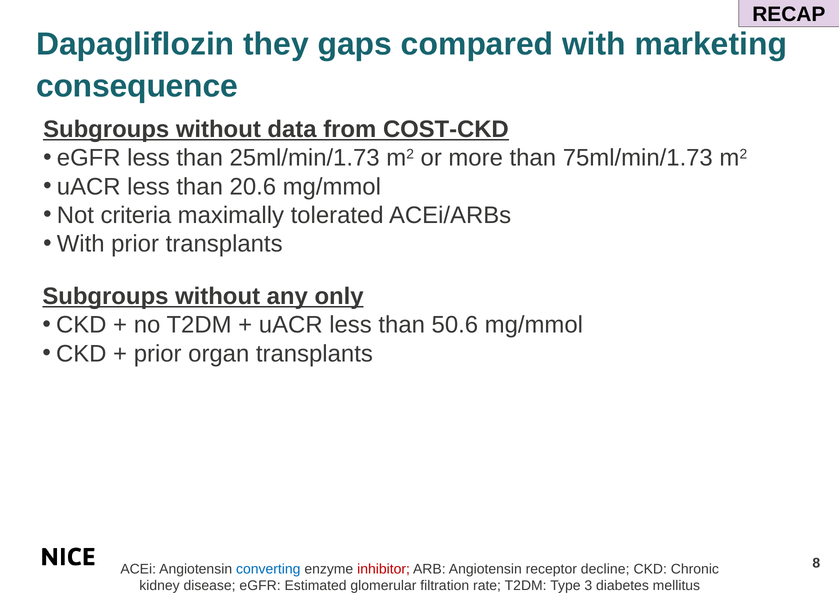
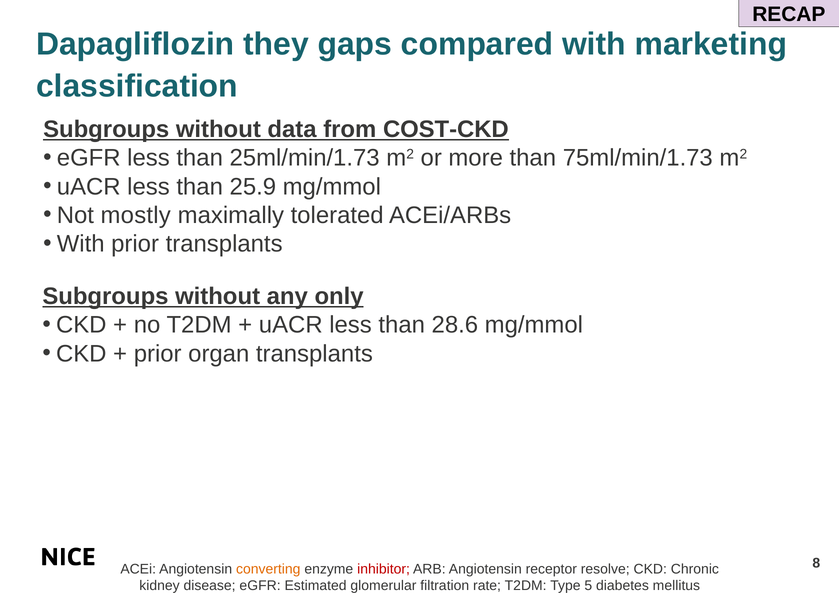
consequence: consequence -> classification
20.6: 20.6 -> 25.9
criteria: criteria -> mostly
50.6: 50.6 -> 28.6
converting colour: blue -> orange
decline: decline -> resolve
3: 3 -> 5
